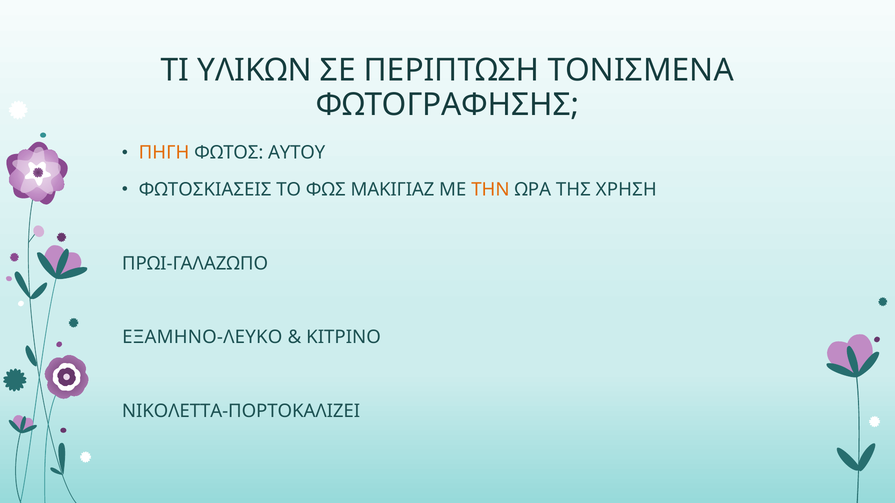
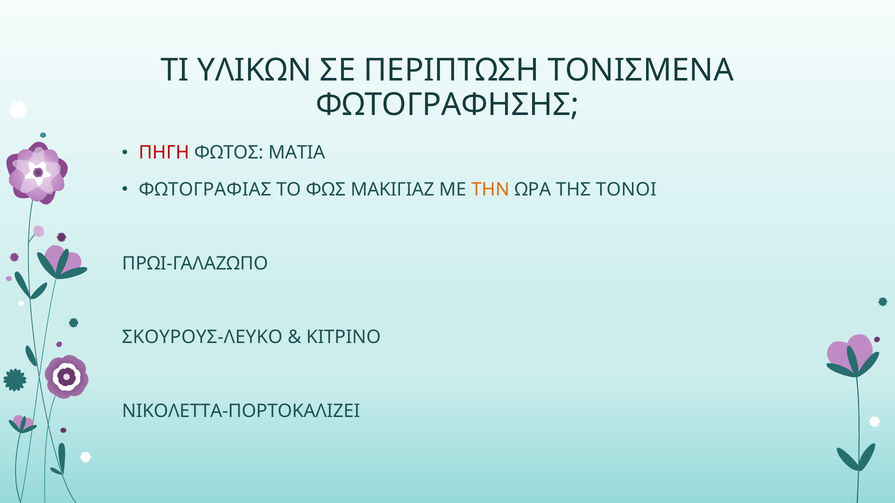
ΠΗΓΗ colour: orange -> red
ΑΥΤΟΥ: ΑΥΤΟΥ -> ΜΑΤΙΑ
ΦΩΤΟΣΚΙΑΣΕΙΣ: ΦΩΤΟΣΚΙΑΣΕΙΣ -> ΦΩΤΟΓΡΑΦΙΑΣ
ΧΡΗΣΗ: ΧΡΗΣΗ -> ΤΟΝΟΙ
ΕΞΑΜΗΝΟ-ΛΕΥΚΟ: ΕΞΑΜΗΝΟ-ΛΕΥΚΟ -> ΣΚΟΥΡΟΥΣ-ΛΕΥΚΟ
